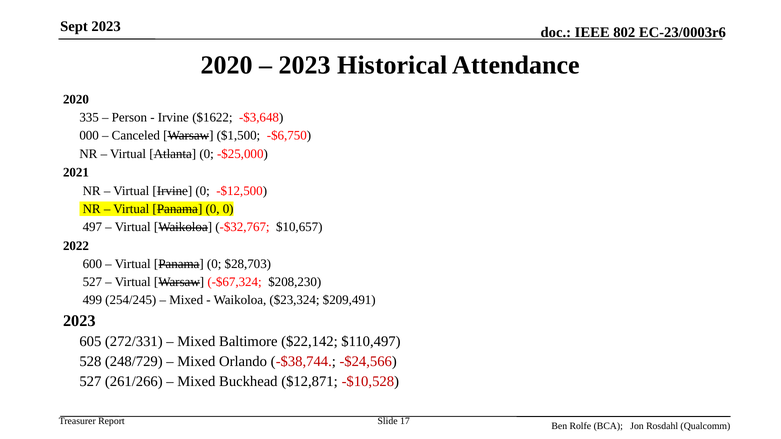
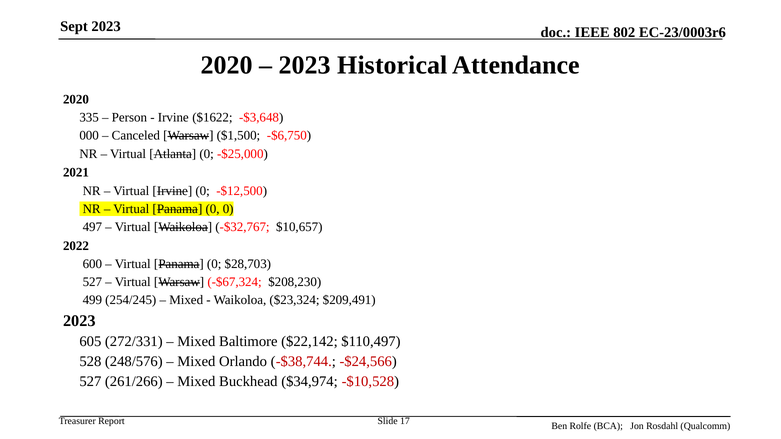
248/729: 248/729 -> 248/576
$12,871: $12,871 -> $34,974
